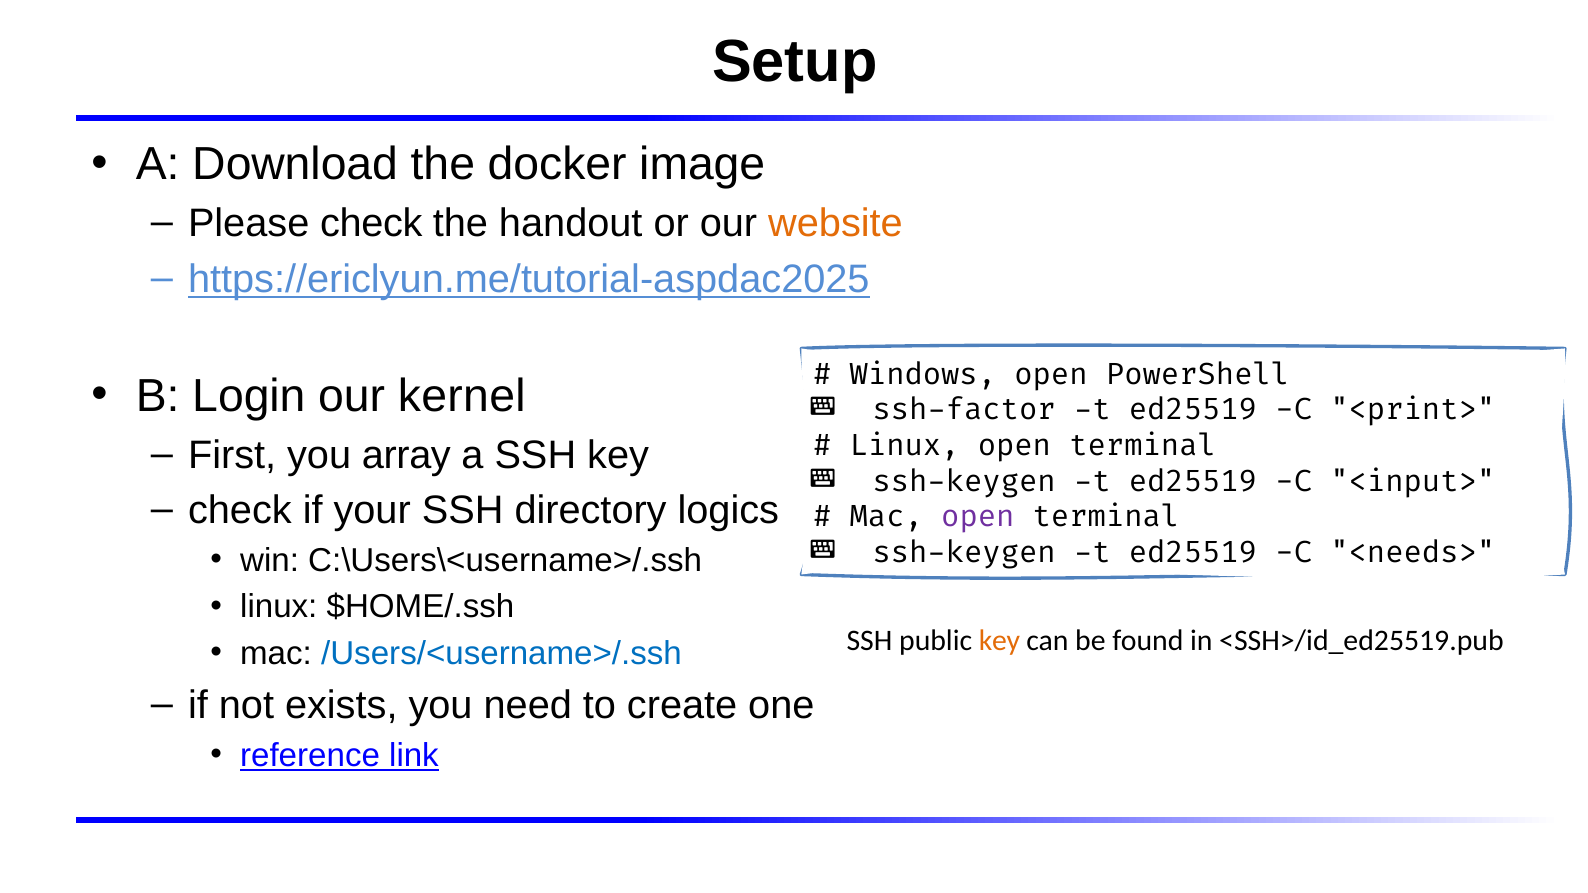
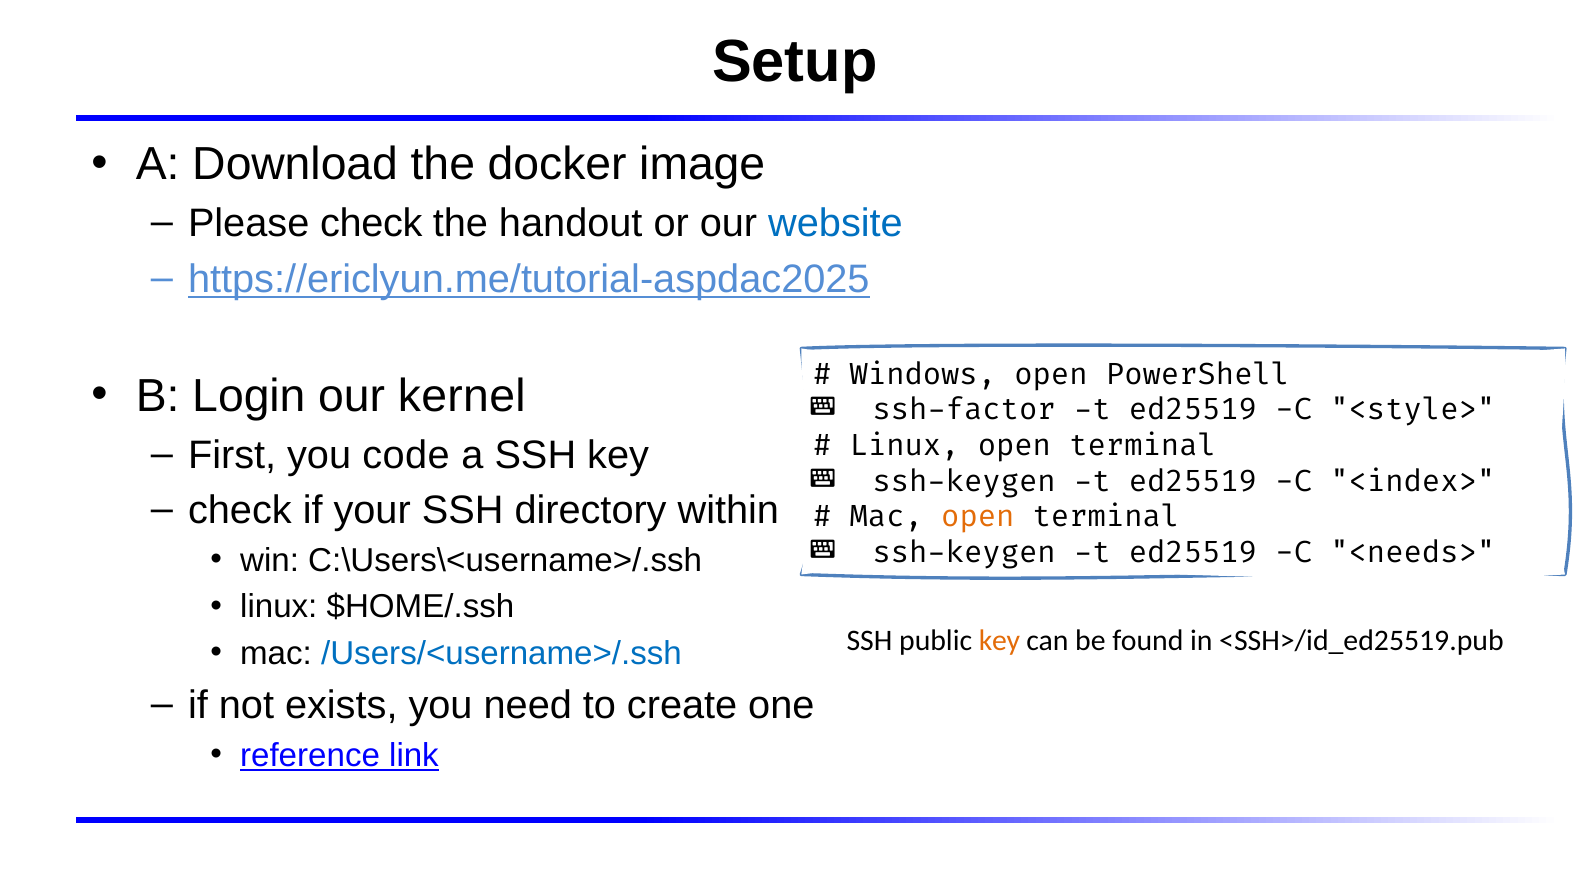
website colour: orange -> blue
<print>: <print> -> <style>
array: array -> code
<input>: <input> -> <index>
logics: logics -> within
open at (978, 517) colour: purple -> orange
